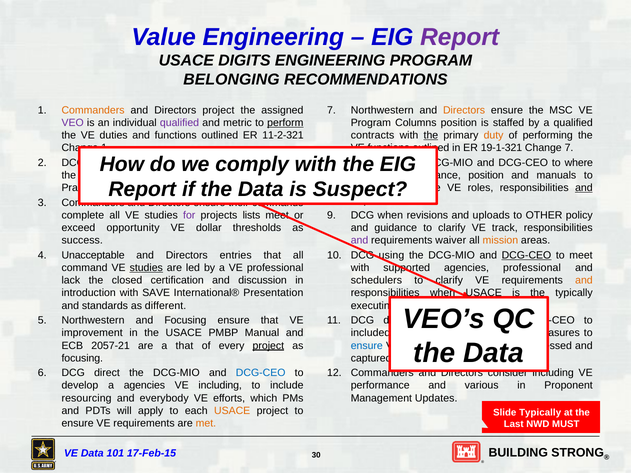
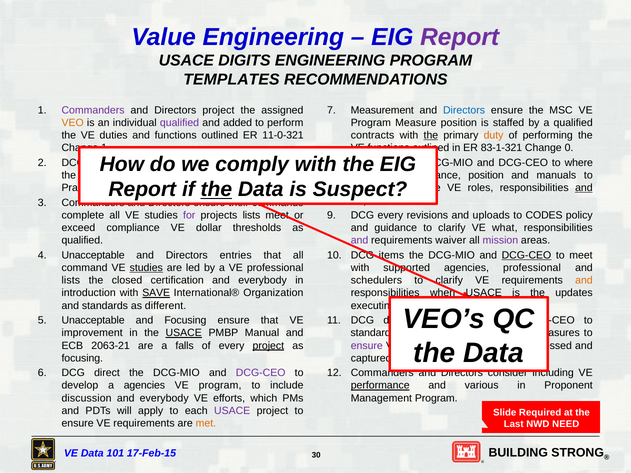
BELONGING: BELONGING -> TEMPLATES
Commanders at (93, 110) colour: orange -> purple
Northwestern at (382, 110): Northwestern -> Measurement
Directors at (464, 110) colour: orange -> blue
VEO colour: purple -> orange
metric: metric -> added
perform underline: present -> none
Columns: Columns -> Measure
11-2-321: 11-2-321 -> 11-0-321
19-1-321: 19-1-321 -> 83-1-321
Change 7: 7 -> 0
the at (216, 190) underline: none -> present
DCG when: when -> every
OTHER: OTHER -> CODES
opportunity: opportunity -> compliance
track: track -> what
success at (82, 241): success -> qualified
mission colour: orange -> purple
using: using -> items
lack at (71, 281): lack -> lists
certification and discussion: discussion -> everybody
SAVE underline: none -> present
Presentation: Presentation -> Organization
typically at (574, 293): typically -> updates
Northwestern at (93, 320): Northwestern -> Unacceptable
USACE at (184, 333) underline: none -> present
included: included -> standard
2057-21: 2057-21 -> 2063-21
a that: that -> falls
ensure at (367, 346) colour: blue -> purple
DCG-CEO at (261, 373) colour: blue -> purple
including at (220, 386): including -> program
performance at (380, 386) underline: none -> present
resourcing: resourcing -> discussion
Management Updates: Updates -> Program
USACE at (232, 411) colour: orange -> purple
Slide Typically: Typically -> Required
MUST: MUST -> NEED
